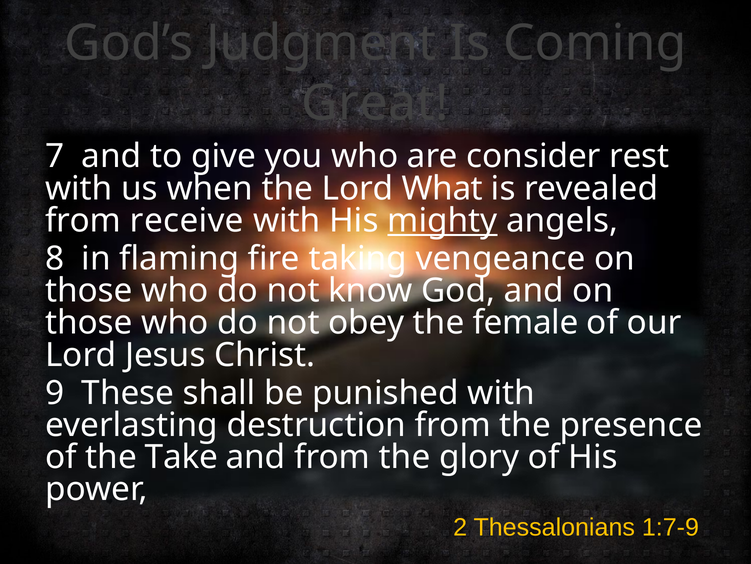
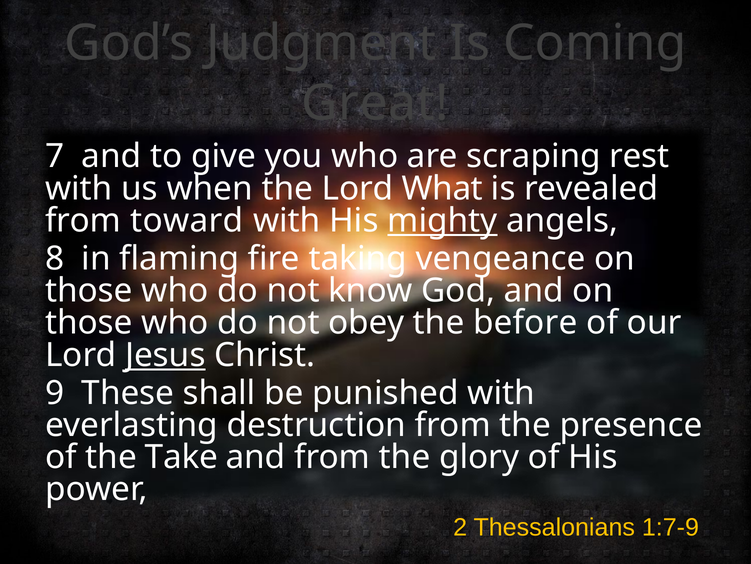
consider: consider -> scraping
receive: receive -> toward
female: female -> before
Jesus underline: none -> present
